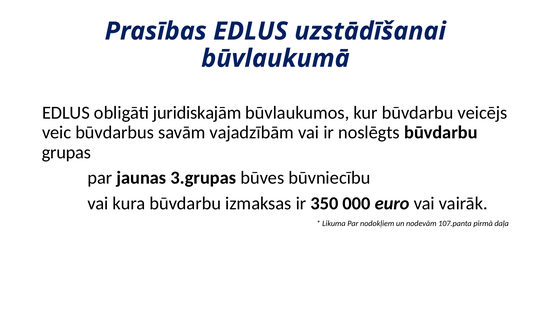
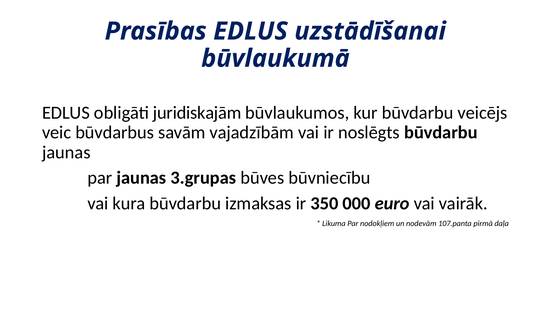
grupas at (66, 152): grupas -> jaunas
